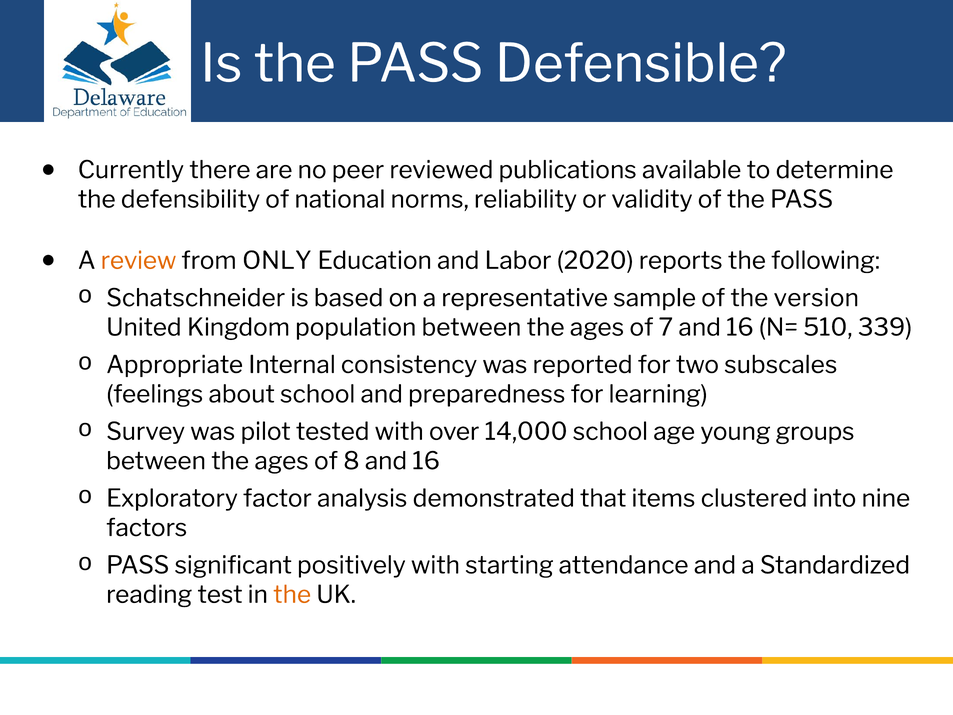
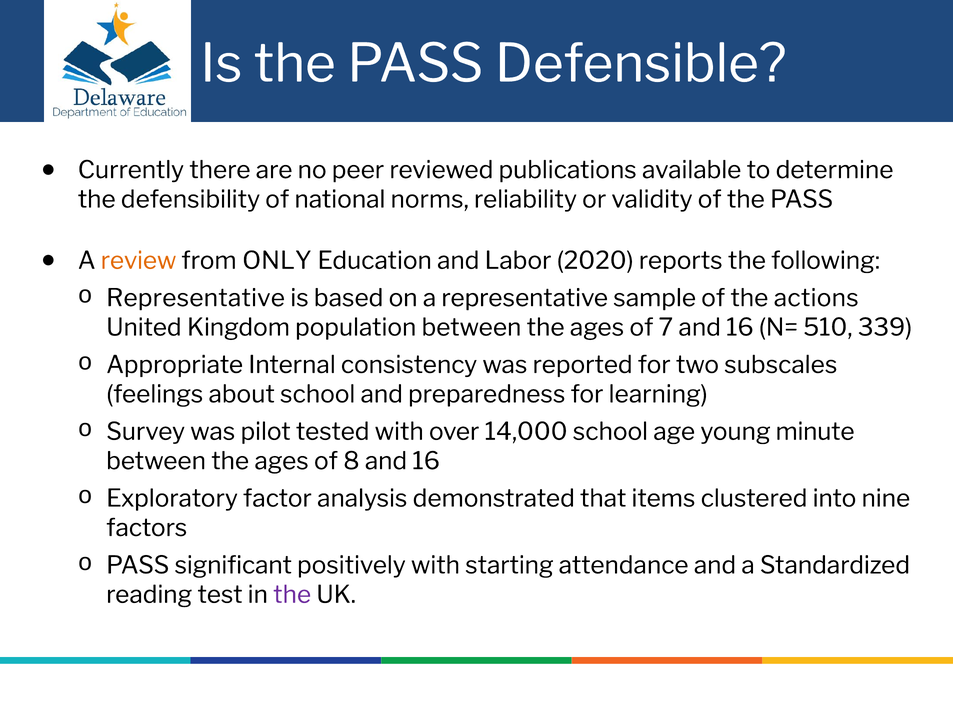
Schatschneider at (196, 298): Schatschneider -> Representative
version: version -> actions
groups: groups -> minute
the at (292, 595) colour: orange -> purple
